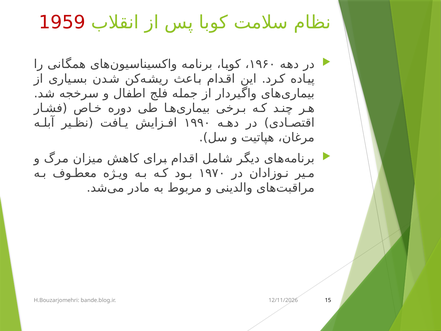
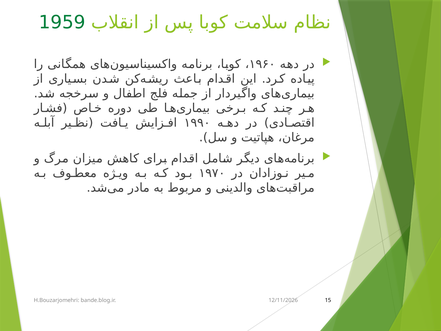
1959 colour: red -> green
